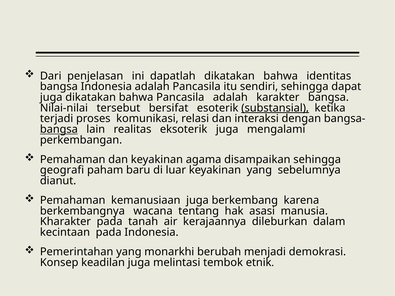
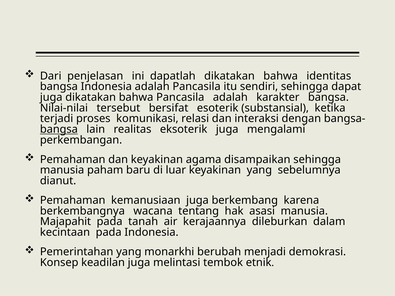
substansial underline: present -> none
geografi at (62, 170): geografi -> manusia
Kharakter: Kharakter -> Majapahit
